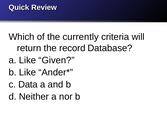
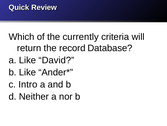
Given: Given -> David
Data: Data -> Intro
